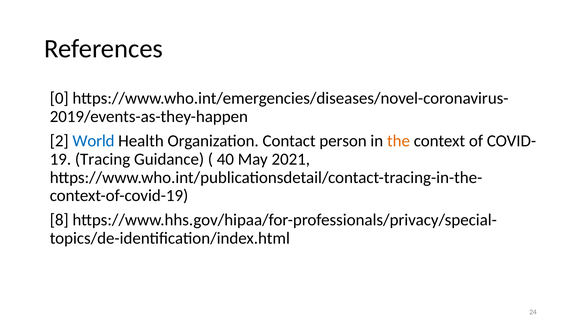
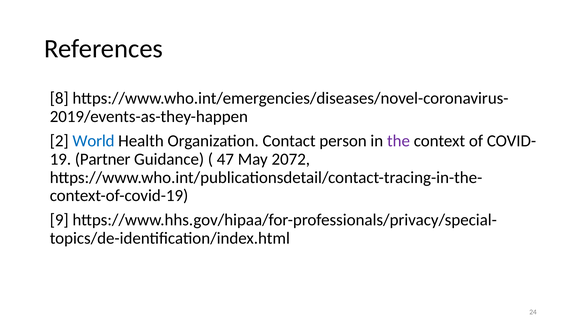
0: 0 -> 8
the colour: orange -> purple
Tracing: Tracing -> Partner
40: 40 -> 47
2021: 2021 -> 2072
8: 8 -> 9
